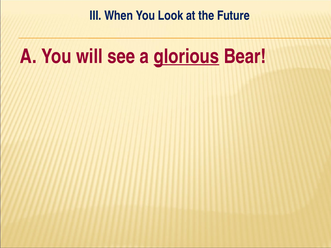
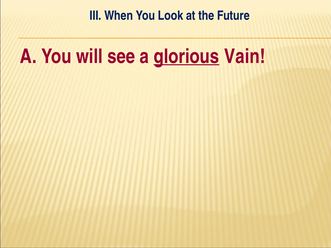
Bear: Bear -> Vain
